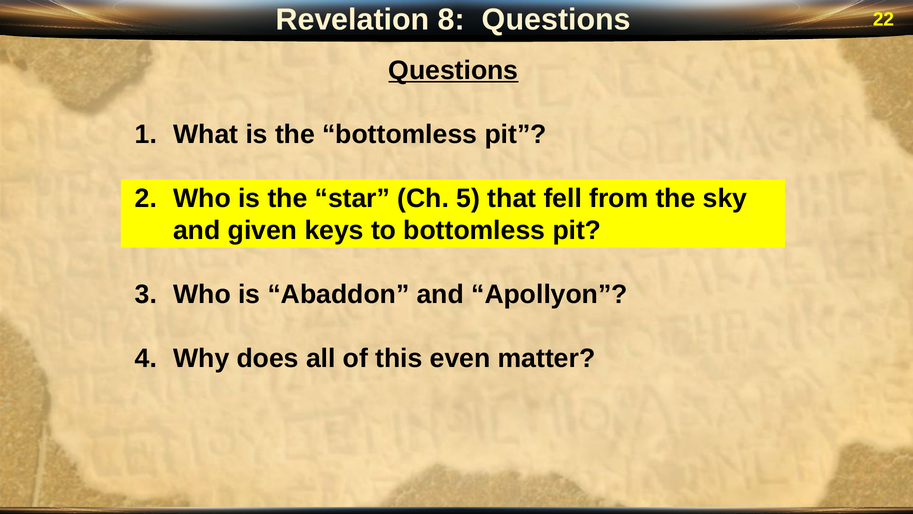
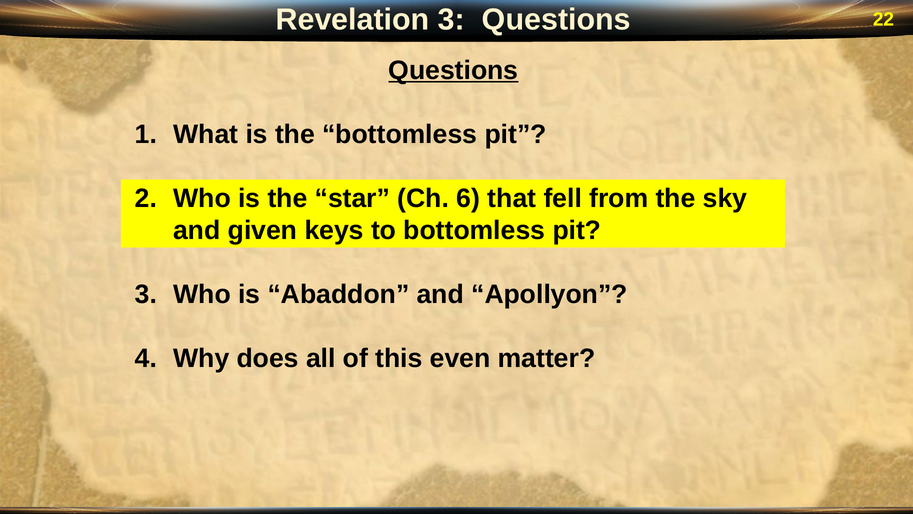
Revelation 8: 8 -> 3
5: 5 -> 6
